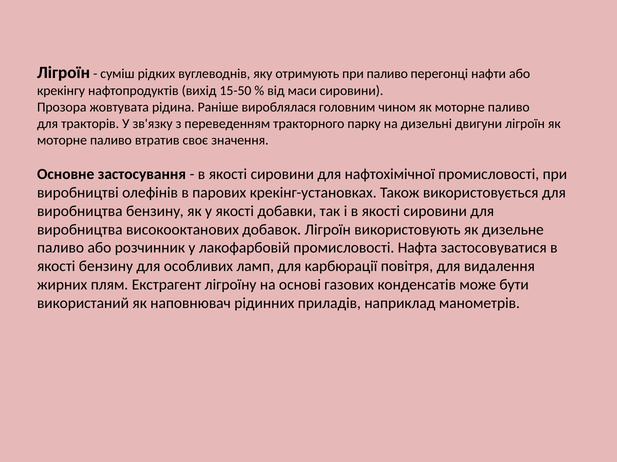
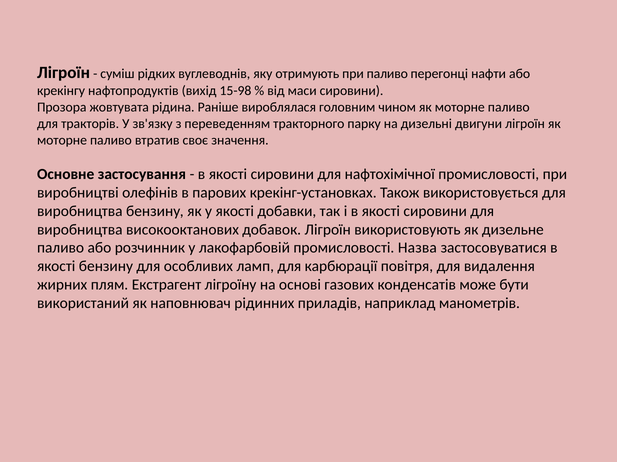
15-50: 15-50 -> 15-98
Нафта: Нафта -> Назва
